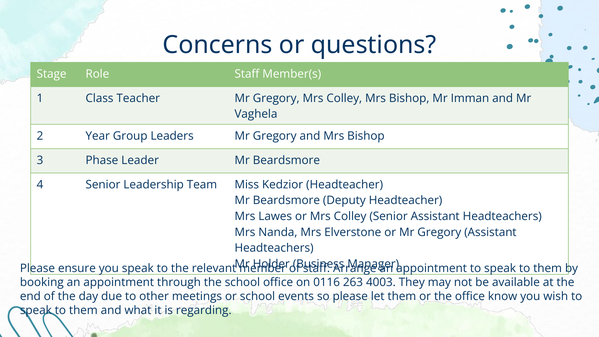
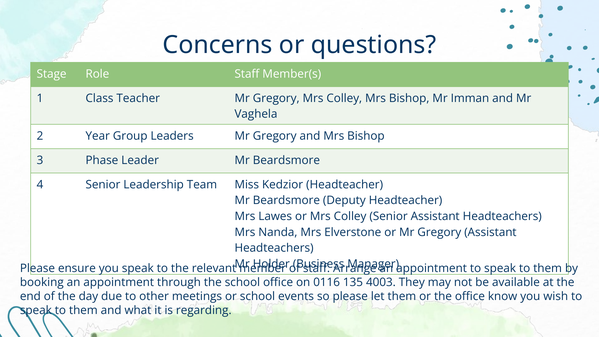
263: 263 -> 135
